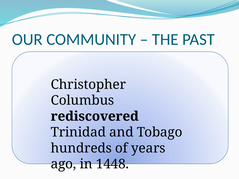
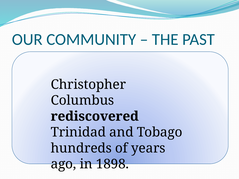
1448: 1448 -> 1898
